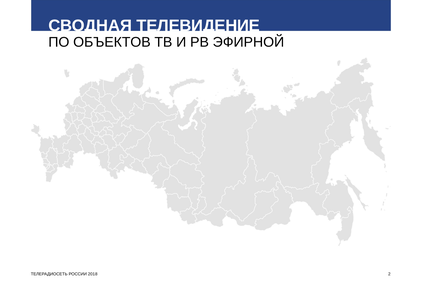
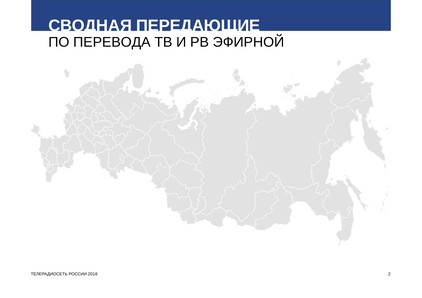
ТЕЛЕВИДЕНИЕ: ТЕЛЕВИДЕНИЕ -> ПЕРЕДАЮЩИЕ
ОБЪЕКТОВ: ОБЪЕКТОВ -> ПЕРЕВОДА
